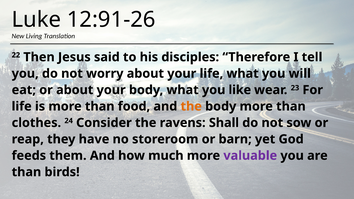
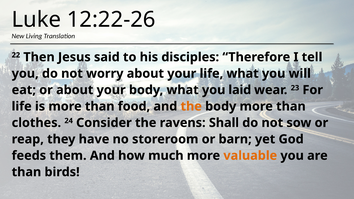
12:91-26: 12:91-26 -> 12:22-26
like: like -> laid
valuable colour: purple -> orange
